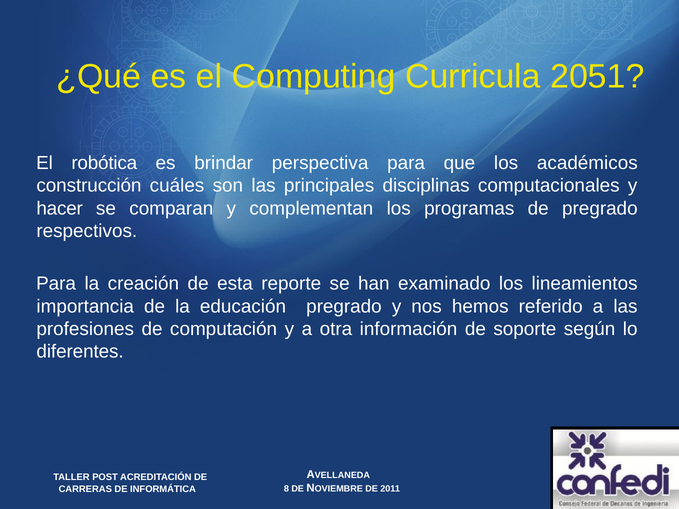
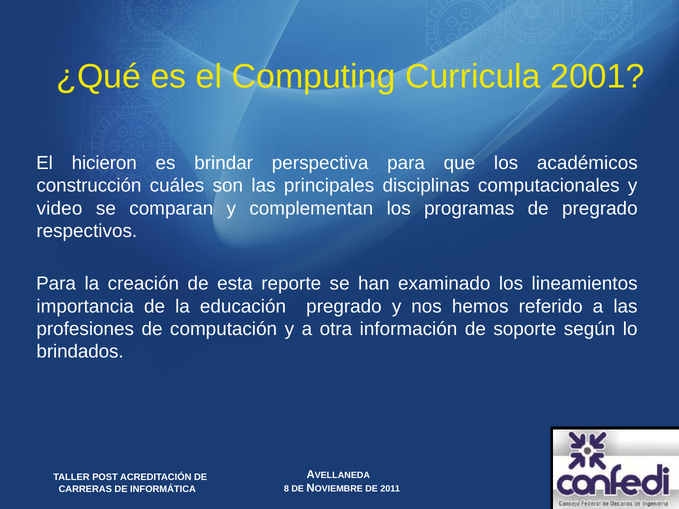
2051: 2051 -> 2001
robótica: robótica -> hicieron
hacer: hacer -> video
diferentes: diferentes -> brindados
